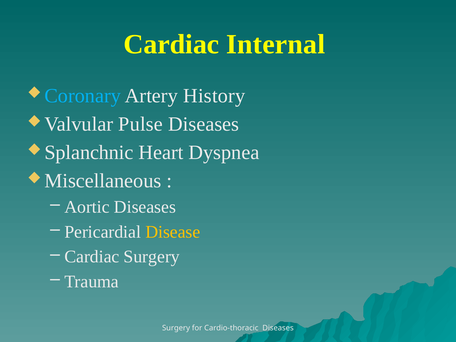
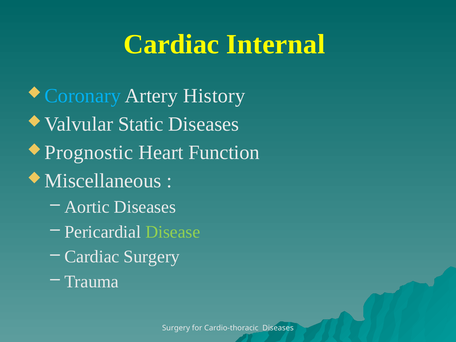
Pulse: Pulse -> Static
Splanchnic: Splanchnic -> Prognostic
Dyspnea: Dyspnea -> Function
Disease colour: yellow -> light green
